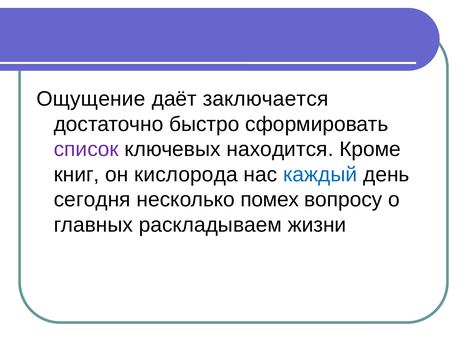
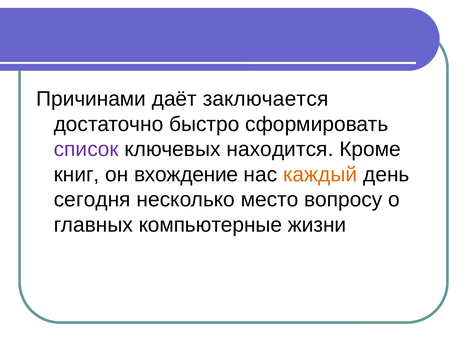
Ощущение: Ощущение -> Причинами
кислорода: кислорода -> вхождение
каждый colour: blue -> orange
помех: помех -> место
раскладываем: раскладываем -> компьютерные
